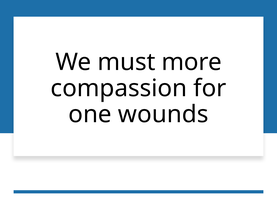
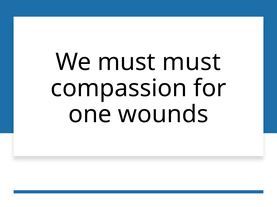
must more: more -> must
